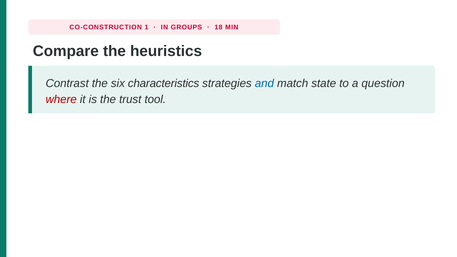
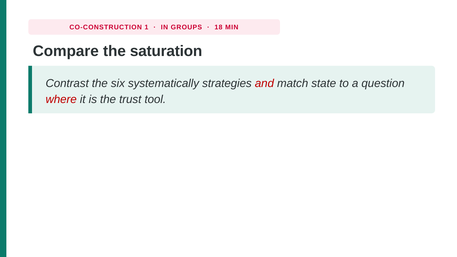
heuristics: heuristics -> saturation
characteristics: characteristics -> systematically
and colour: blue -> red
